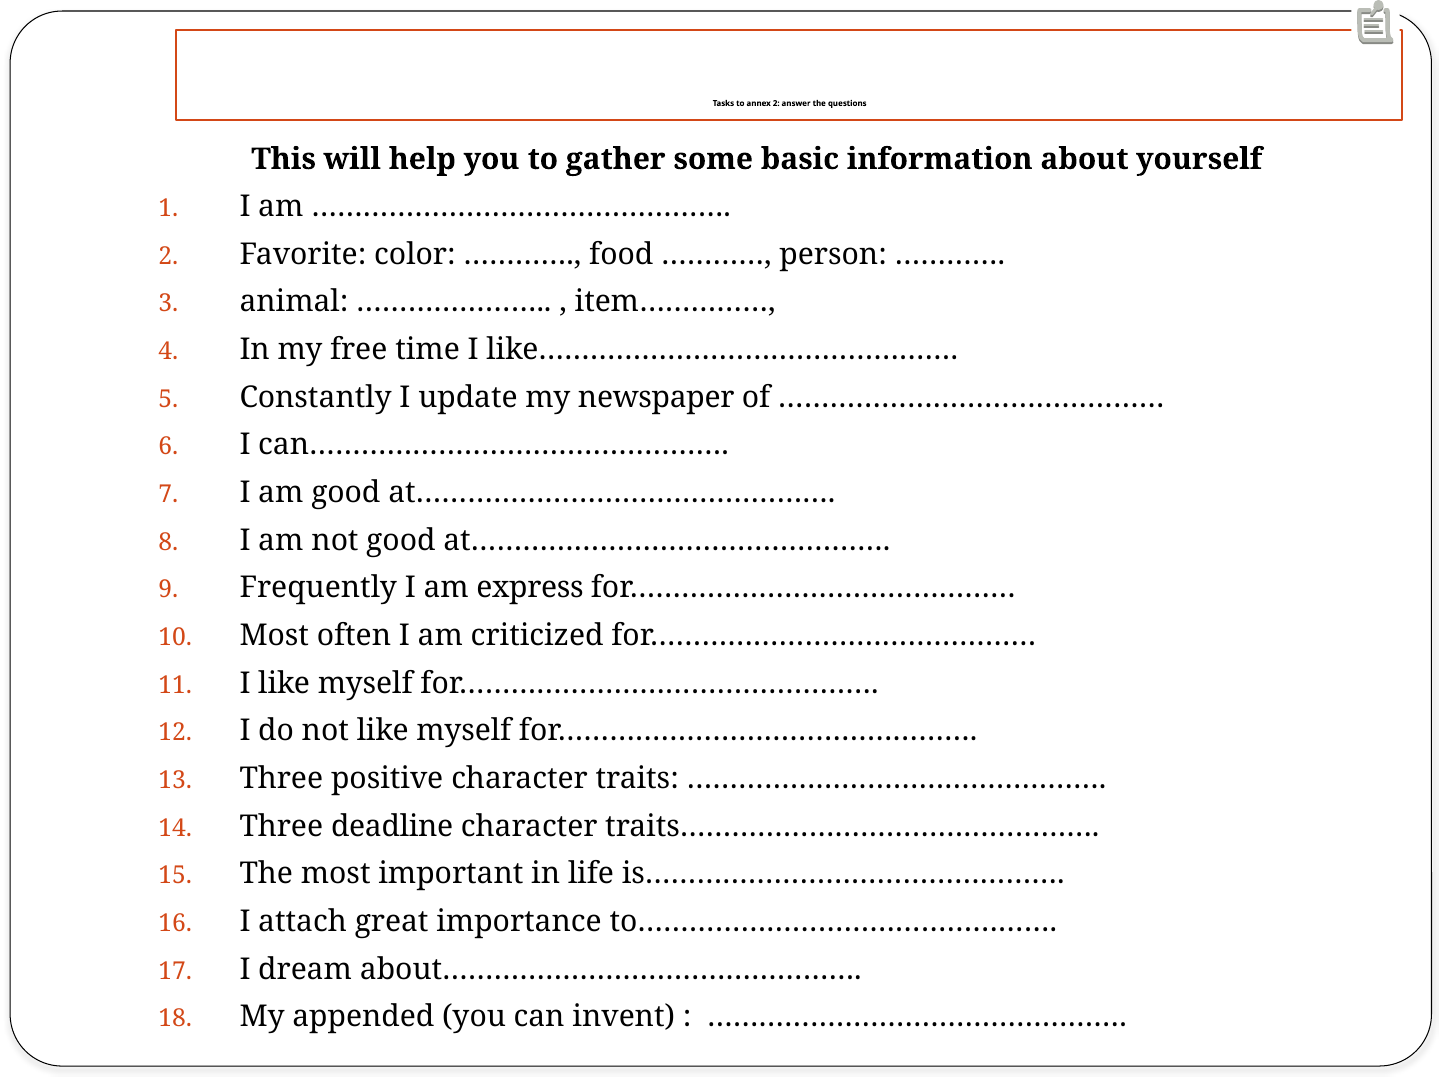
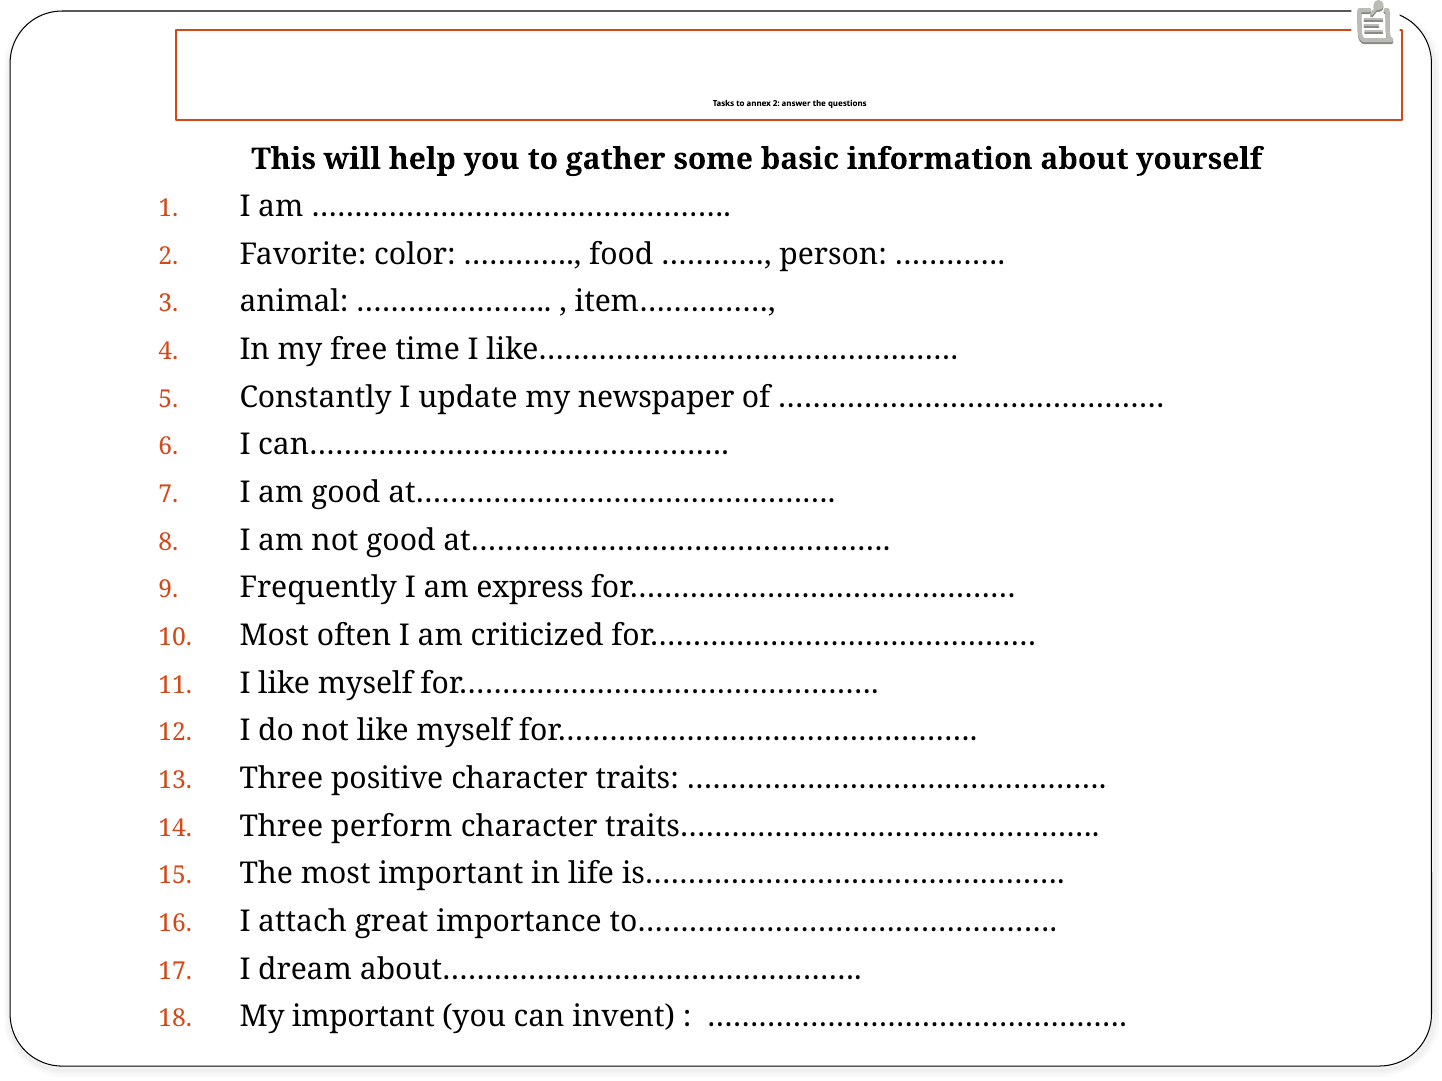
deadline: deadline -> perform
My appended: appended -> important
